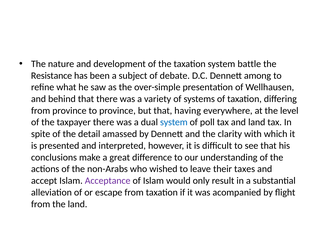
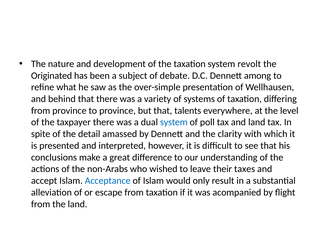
battle: battle -> revolt
Resistance: Resistance -> Originated
having: having -> talents
Acceptance colour: purple -> blue
